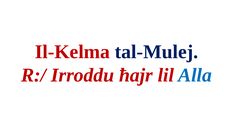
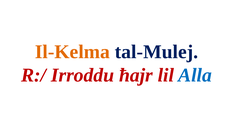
Il-Kelma colour: red -> orange
